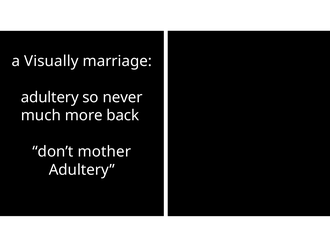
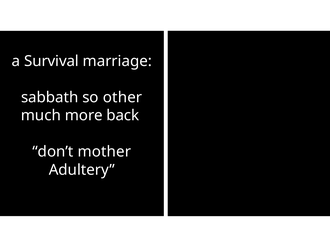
Visually: Visually -> Survival
adultery at (50, 98): adultery -> sabbath
never: never -> other
